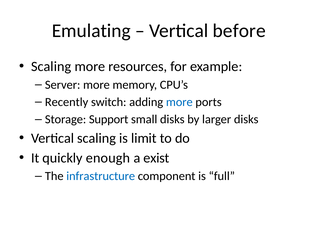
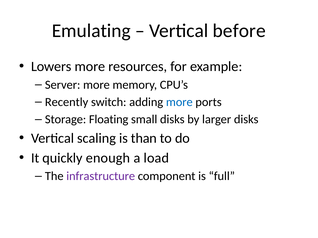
Scaling at (51, 67): Scaling -> Lowers
Support: Support -> Floating
limit: limit -> than
exist: exist -> load
infrastructure colour: blue -> purple
